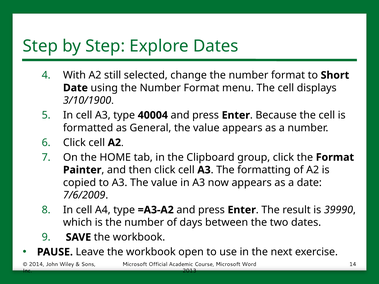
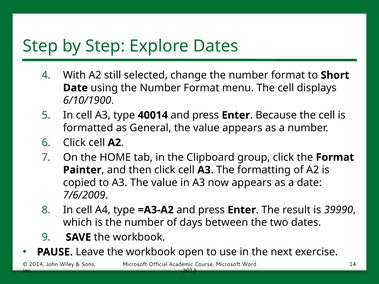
3/10/1900: 3/10/1900 -> 6/10/1900
40004: 40004 -> 40014
